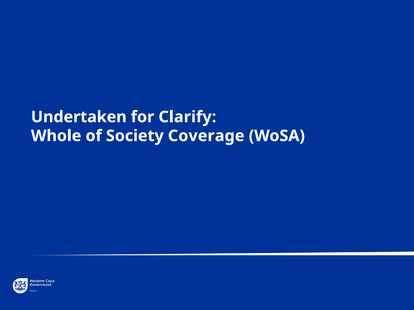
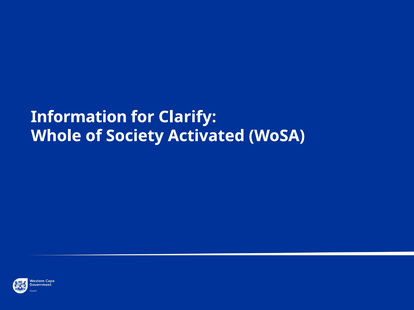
Undertaken: Undertaken -> Information
Coverage: Coverage -> Activated
